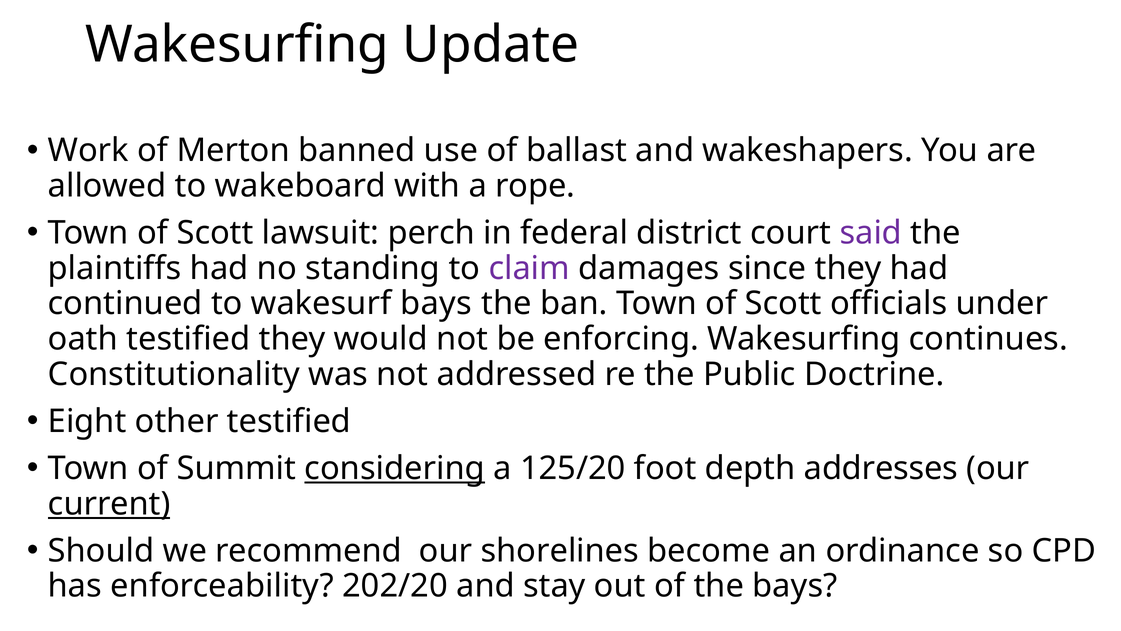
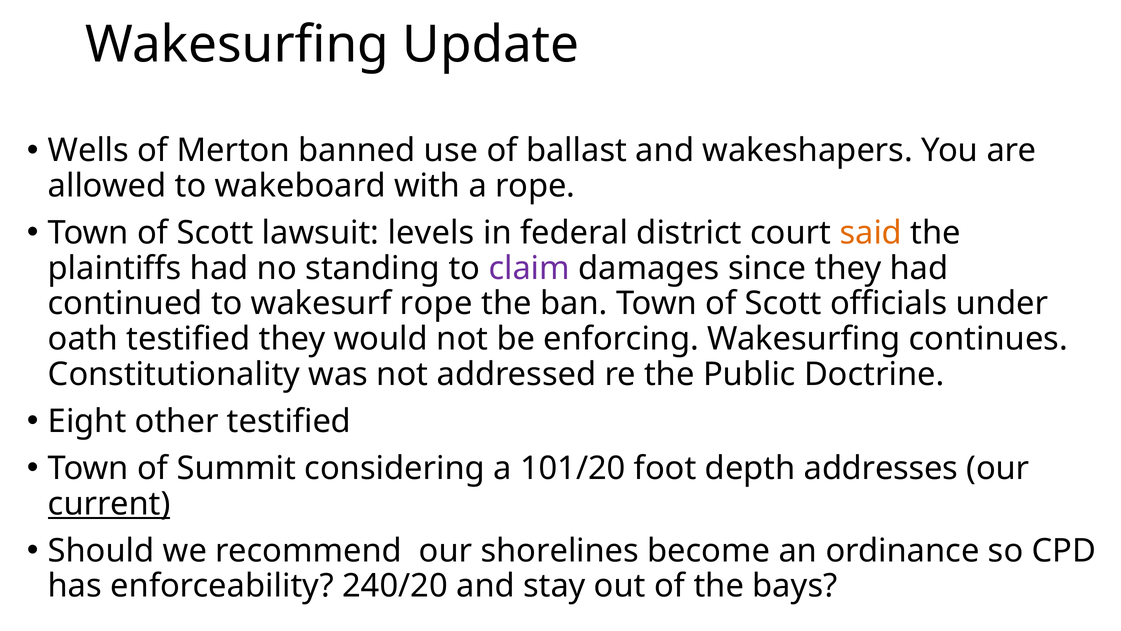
Work: Work -> Wells
perch: perch -> levels
said colour: purple -> orange
wakesurf bays: bays -> rope
considering underline: present -> none
125/20: 125/20 -> 101/20
202/20: 202/20 -> 240/20
